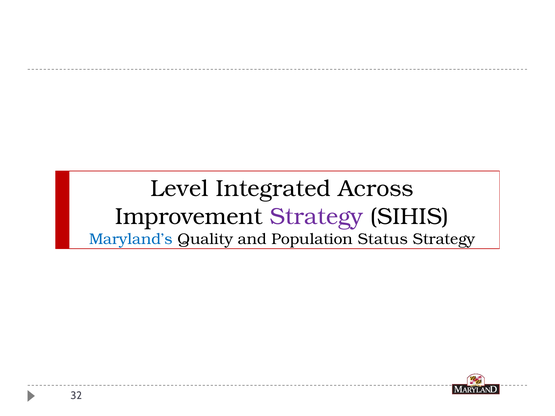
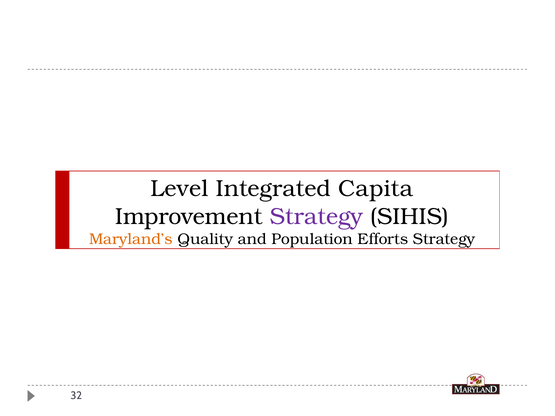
Across: Across -> Capita
Maryland’s colour: blue -> orange
Status: Status -> Efforts
